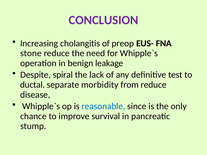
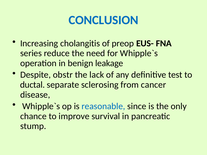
CONCLUSION colour: purple -> blue
stone: stone -> series
spiral: spiral -> obstr
morbidity: morbidity -> sclerosing
from reduce: reduce -> cancer
